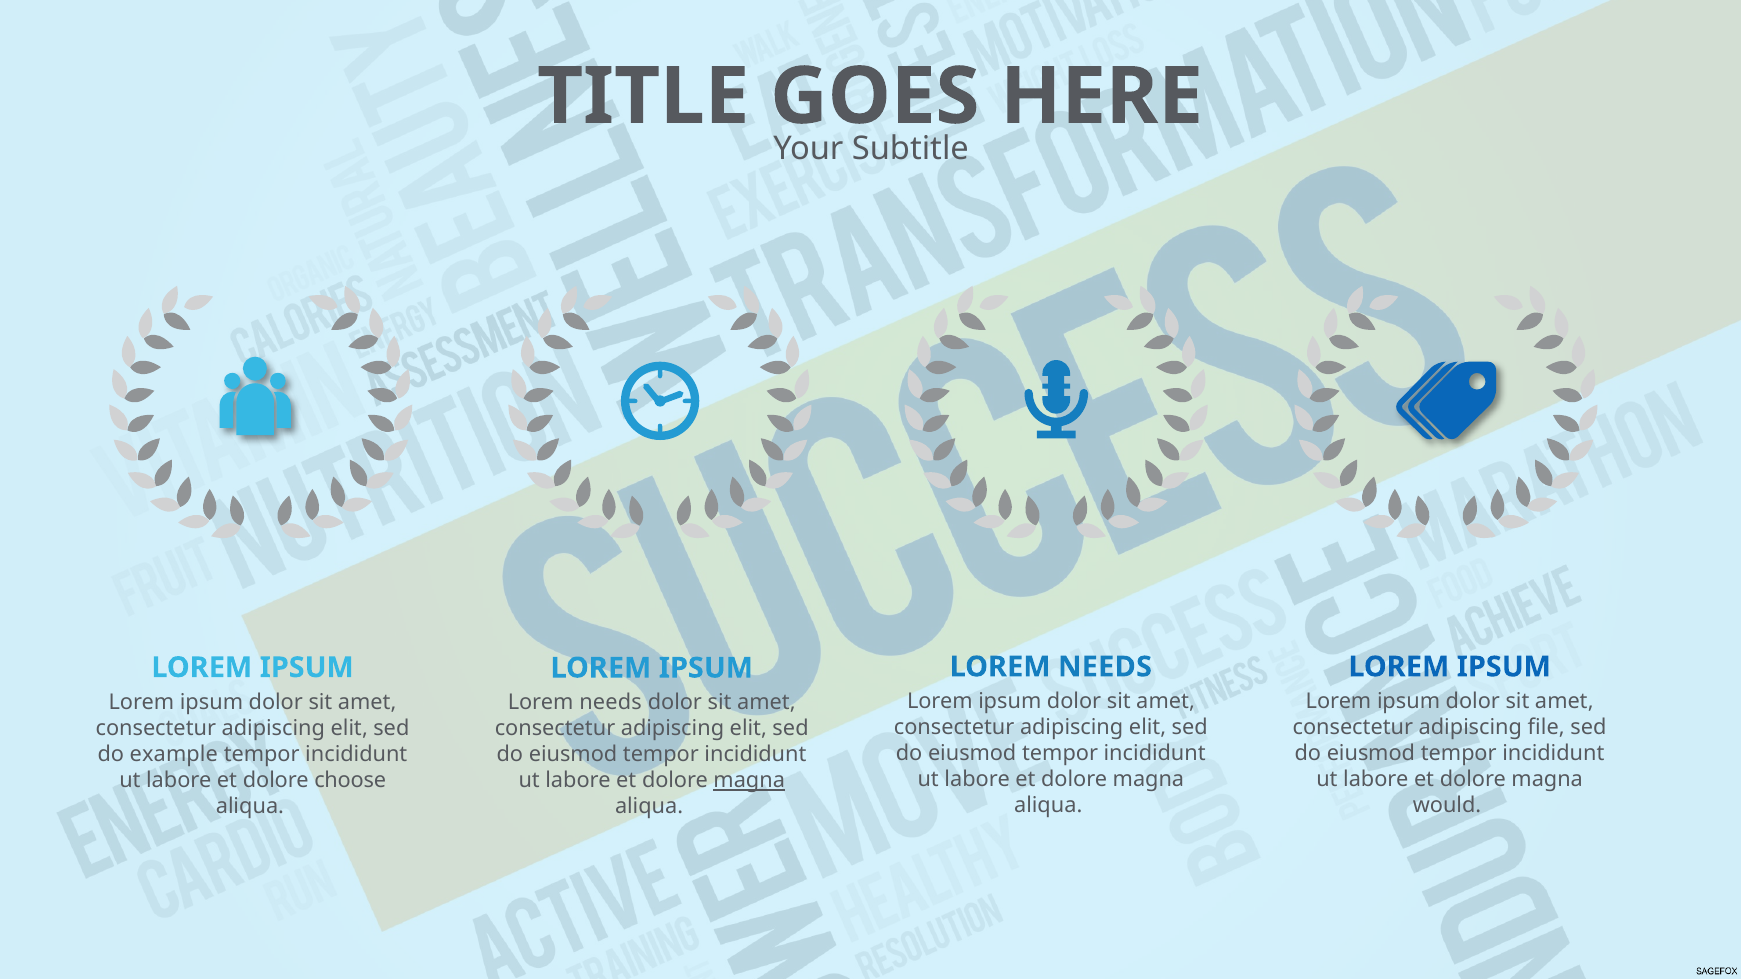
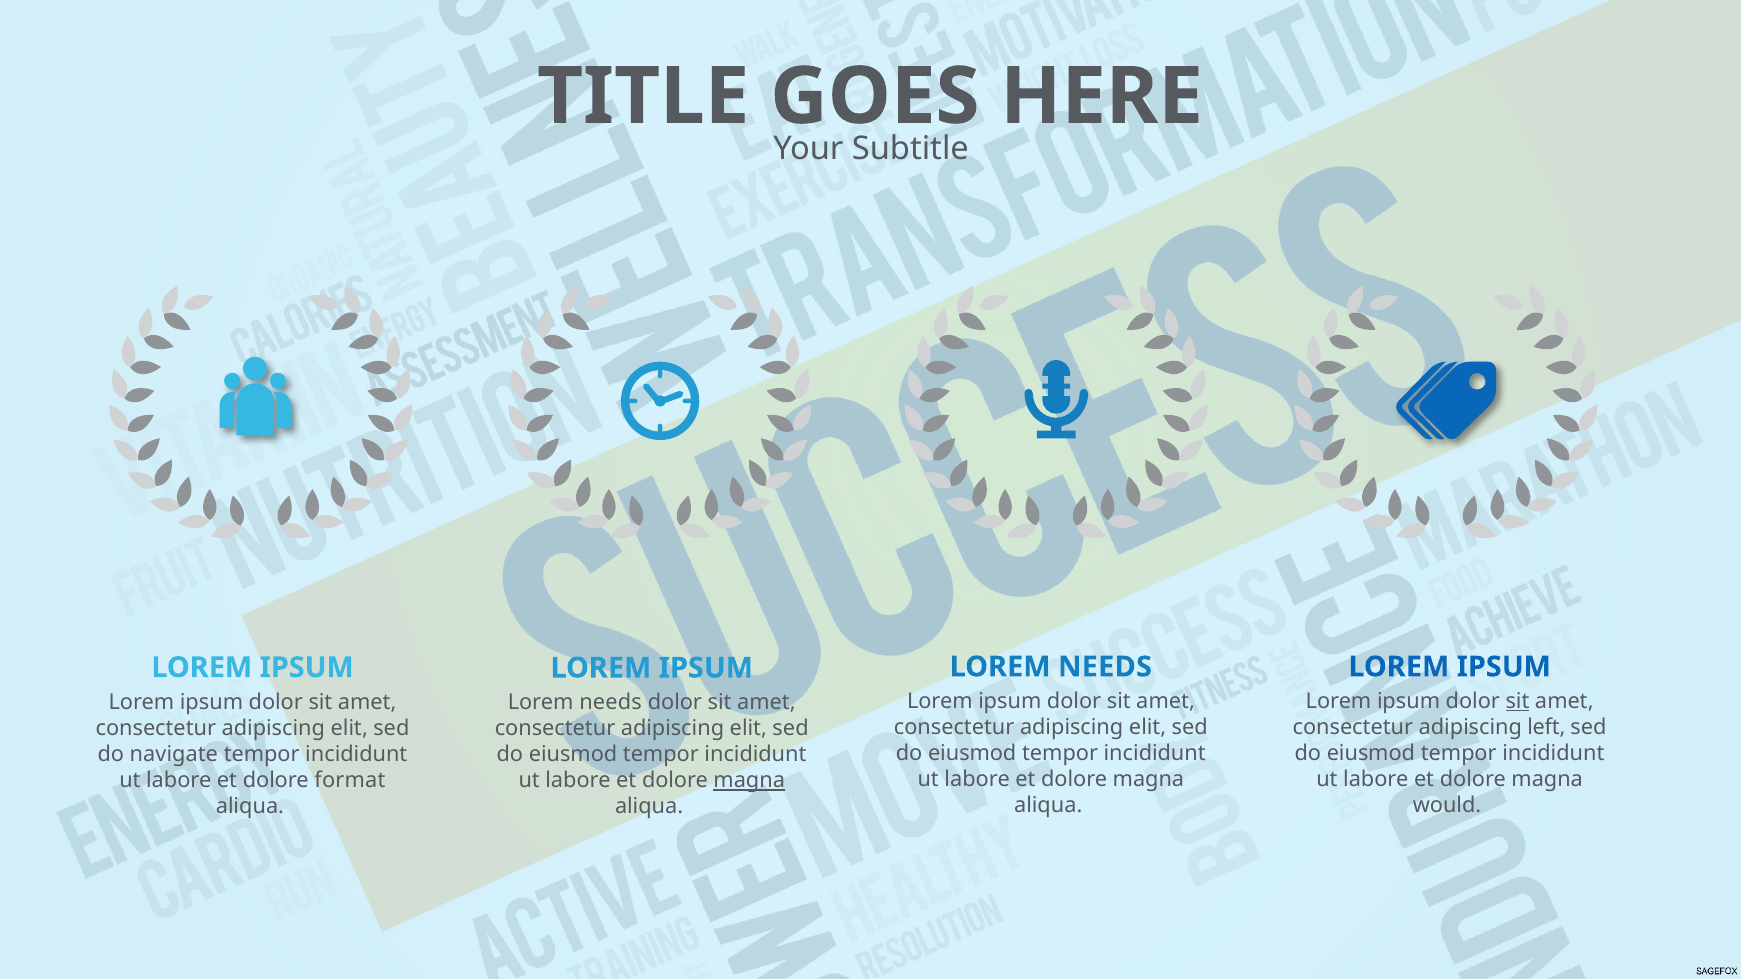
sit at (1518, 701) underline: none -> present
file: file -> left
example: example -> navigate
choose: choose -> format
